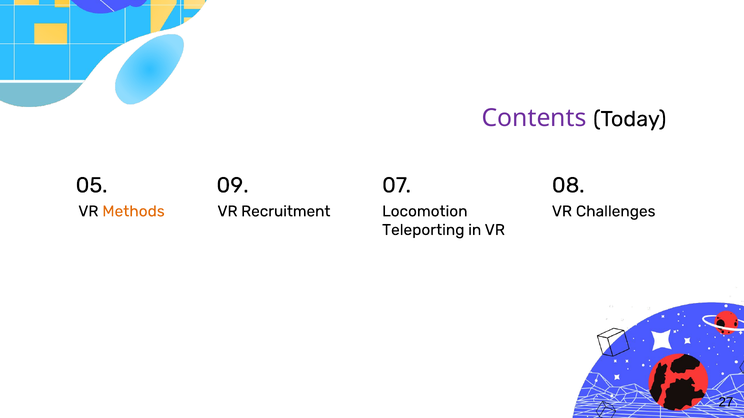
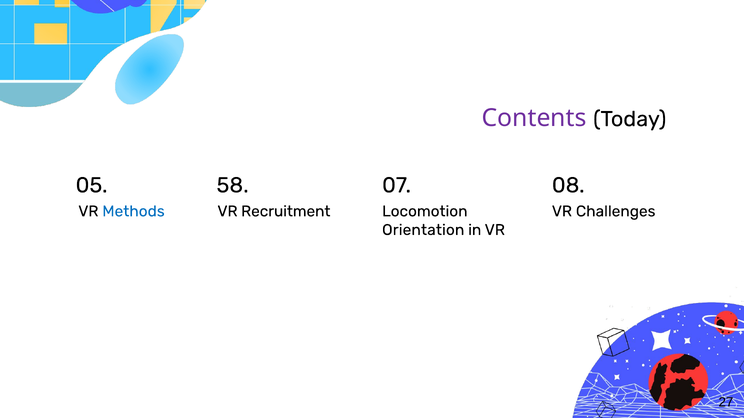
09: 09 -> 58
Methods colour: orange -> blue
Teleporting: Teleporting -> Orientation
